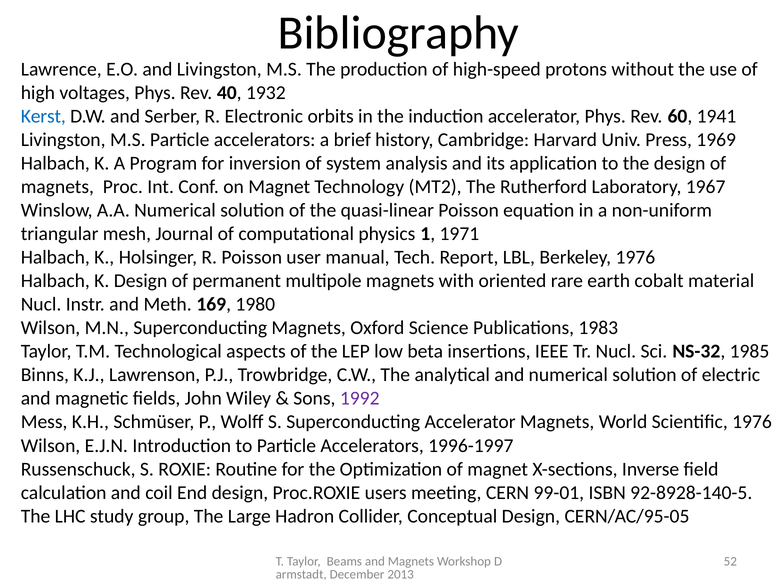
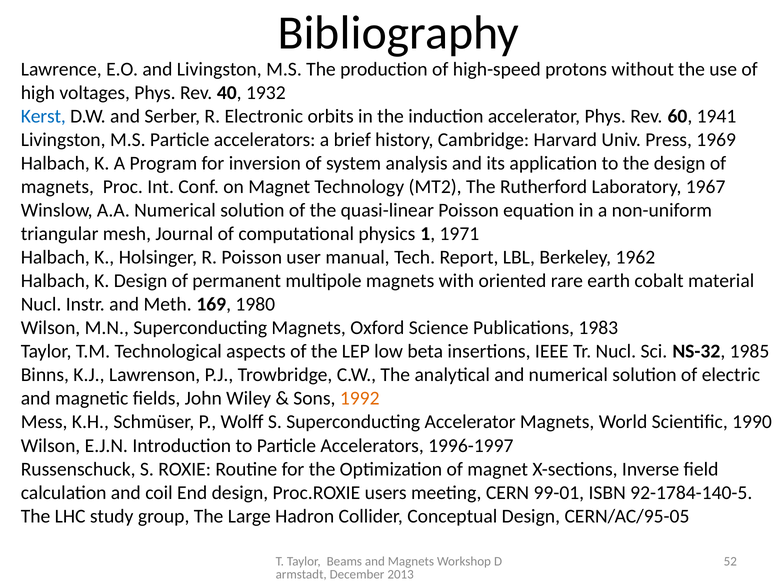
Berkeley 1976: 1976 -> 1962
1992 colour: purple -> orange
Scientific 1976: 1976 -> 1990
92-8928-140-5: 92-8928-140-5 -> 92-1784-140-5
